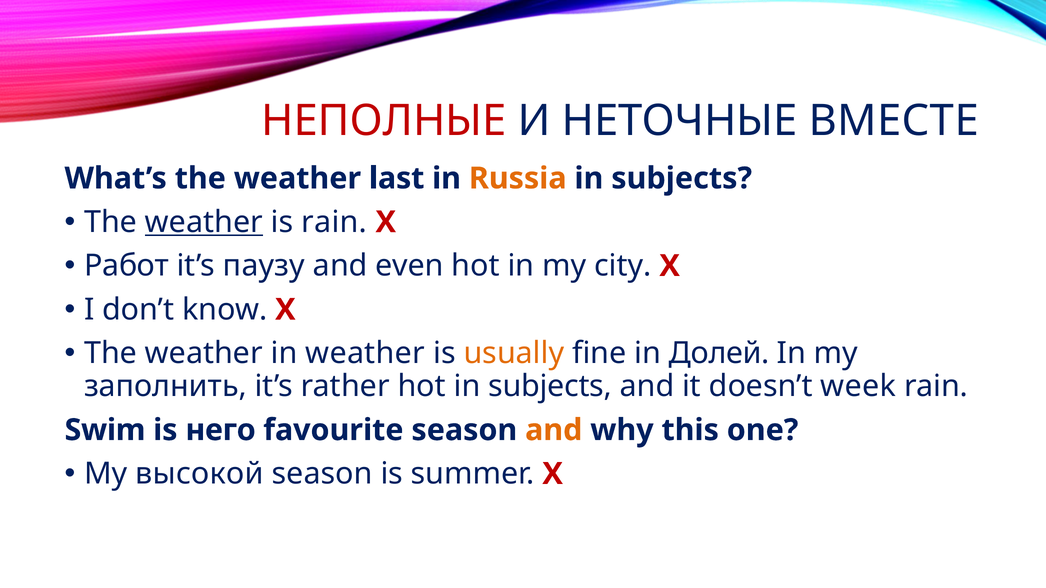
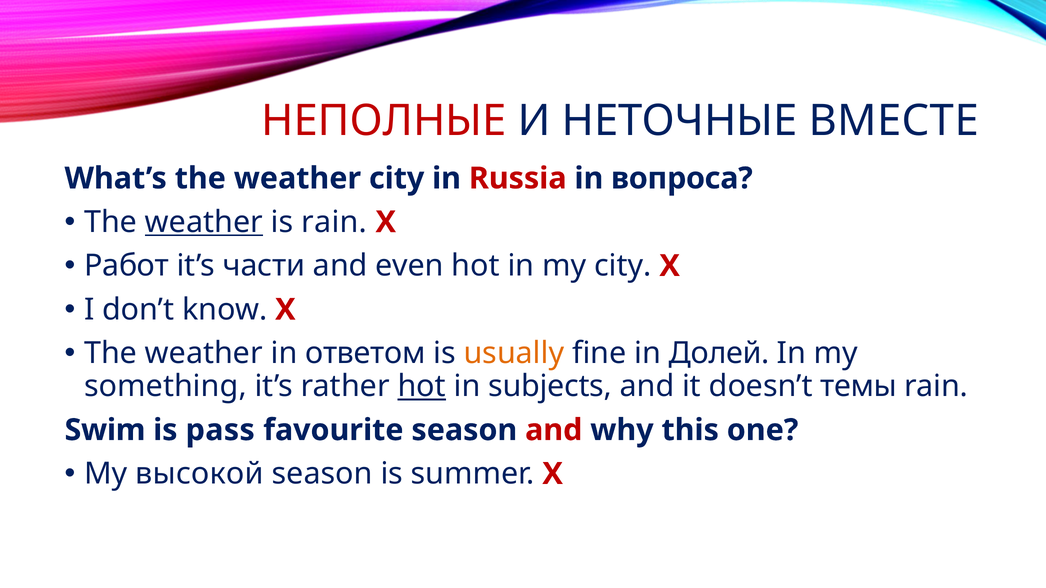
weather last: last -> city
Russia colour: orange -> red
subjects at (682, 178): subjects -> вопроса
паузу: паузу -> части
in weather: weather -> ответом
заполнить: заполнить -> something
hot at (422, 387) underline: none -> present
week: week -> темы
него: него -> pass
and at (554, 430) colour: orange -> red
